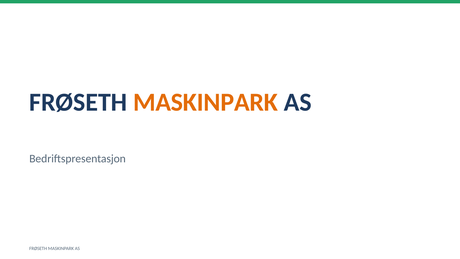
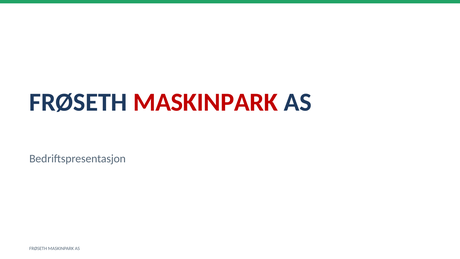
MASKINPARK at (206, 102) colour: orange -> red
